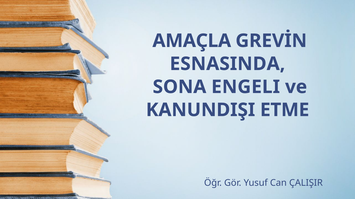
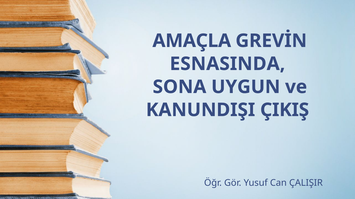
ENGELI: ENGELI -> UYGUN
ETME: ETME -> ÇIKIŞ
